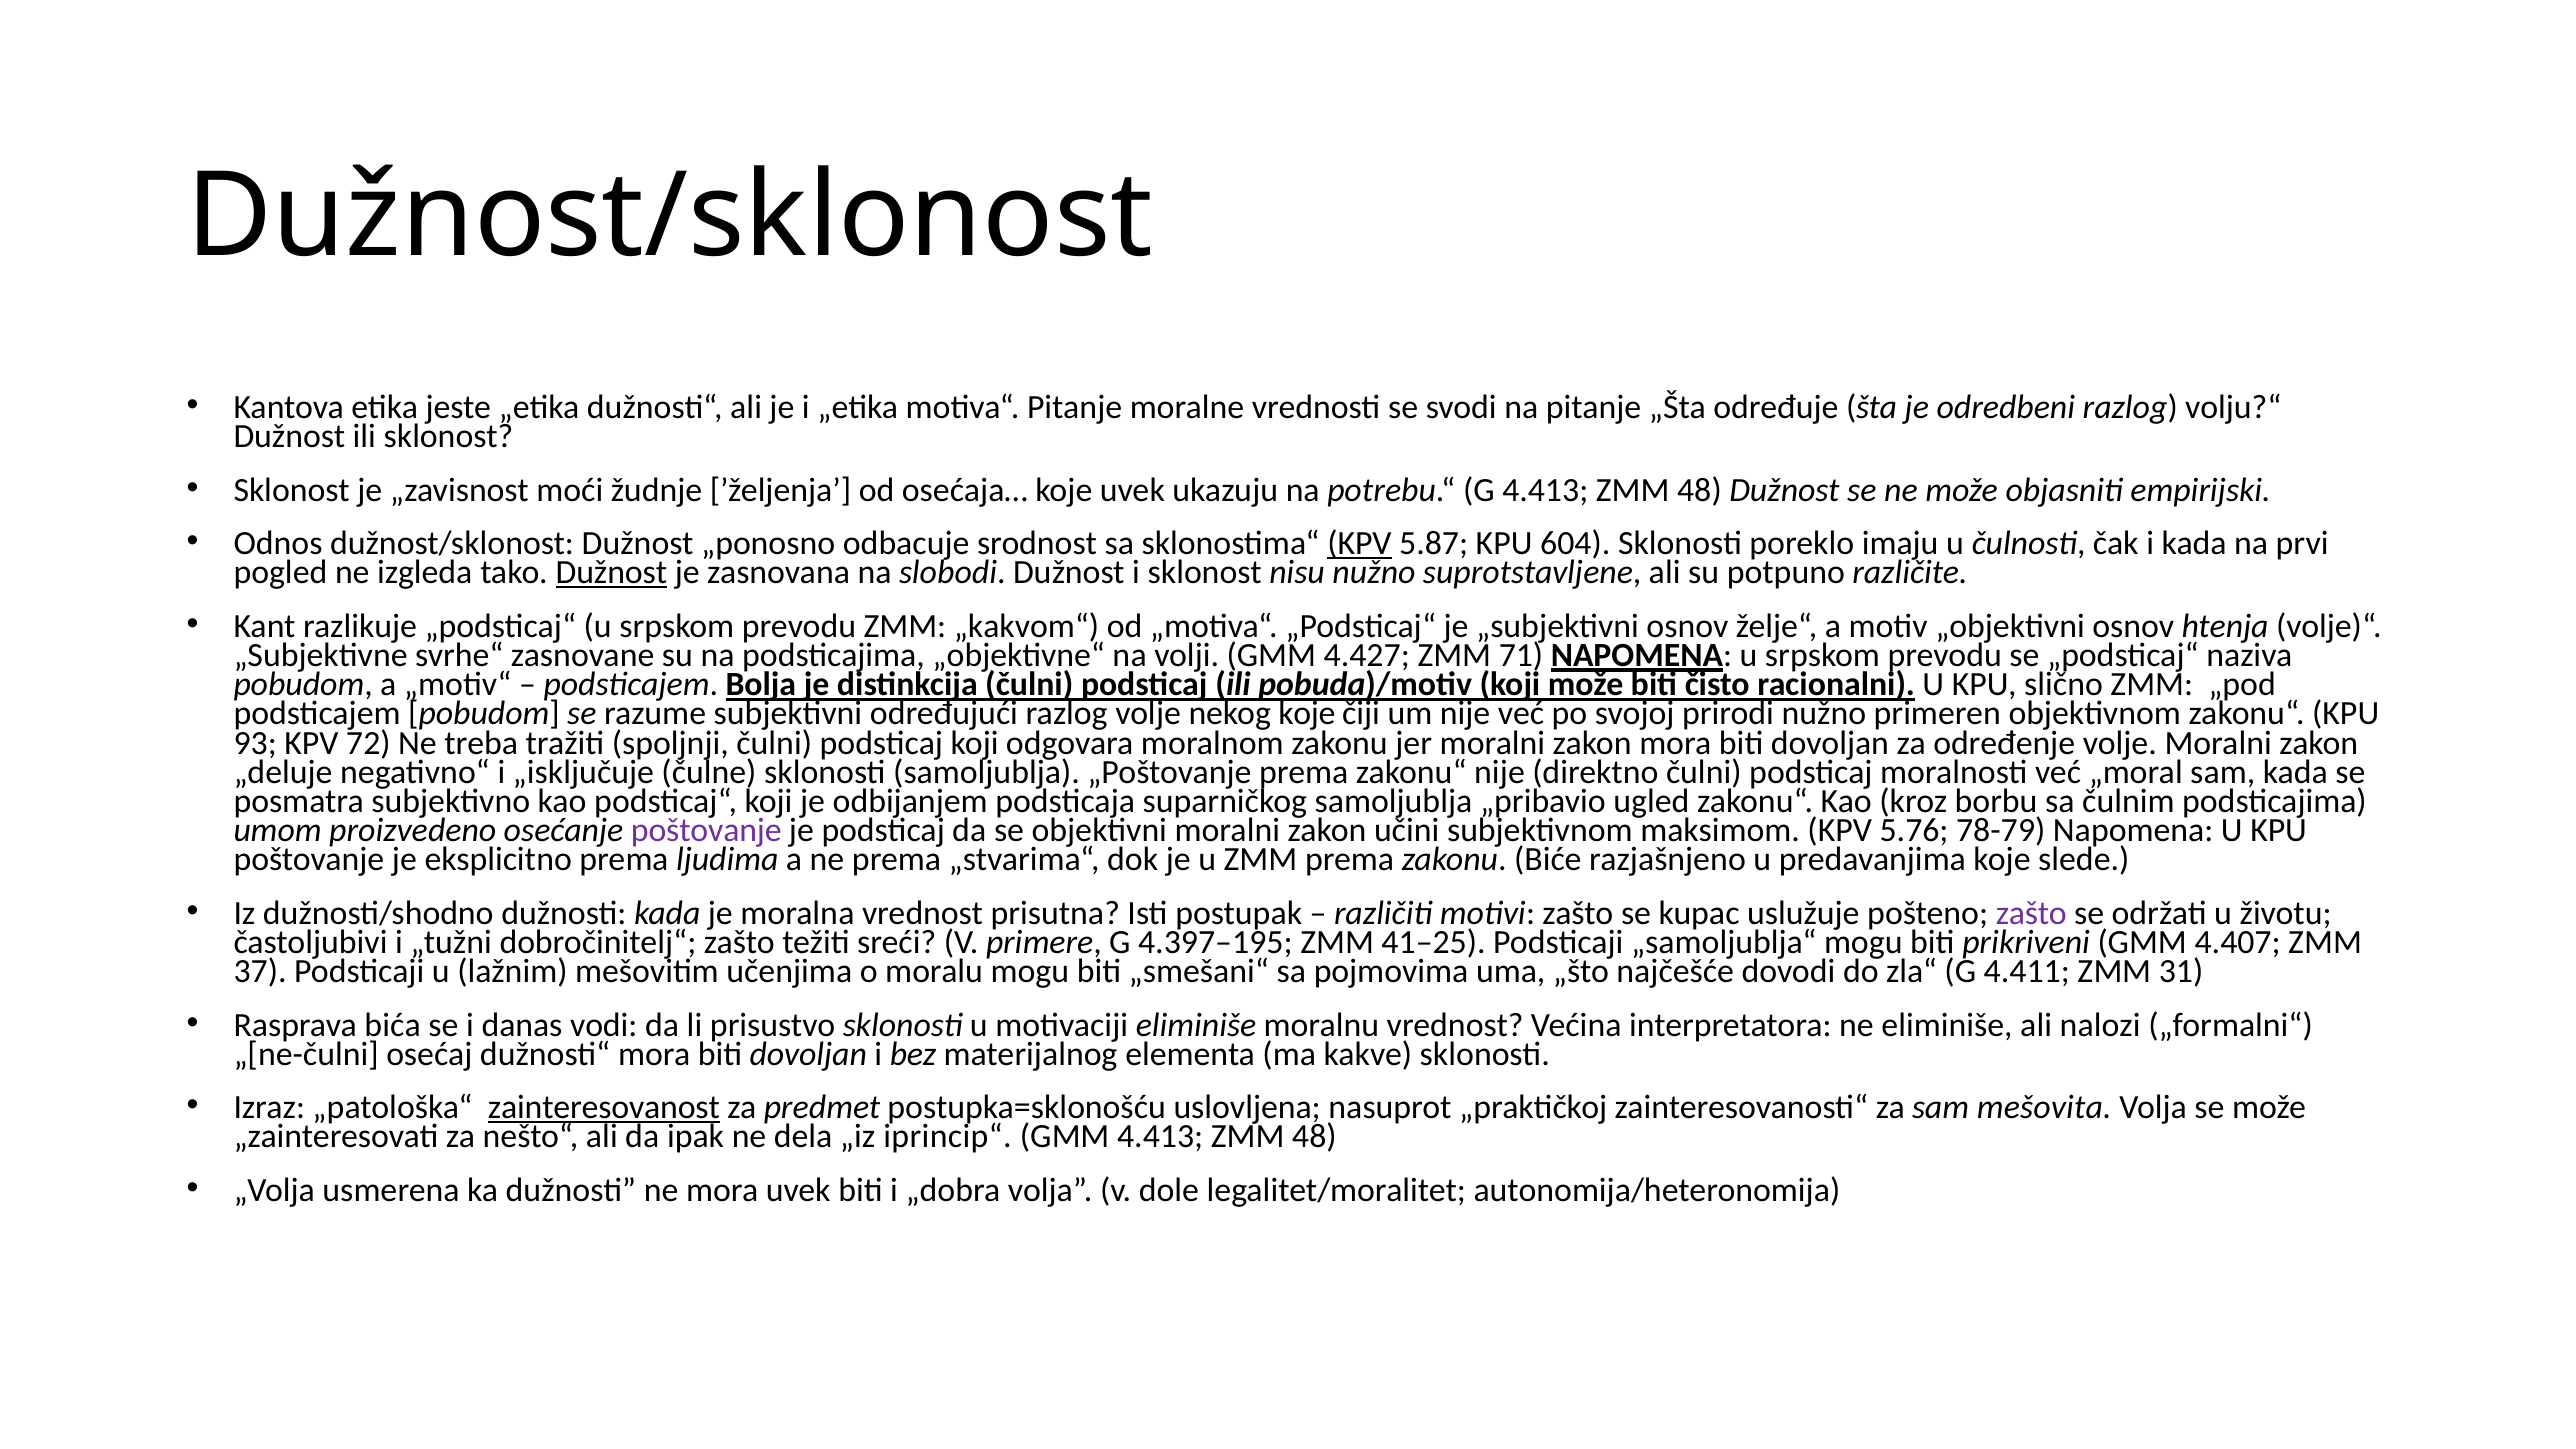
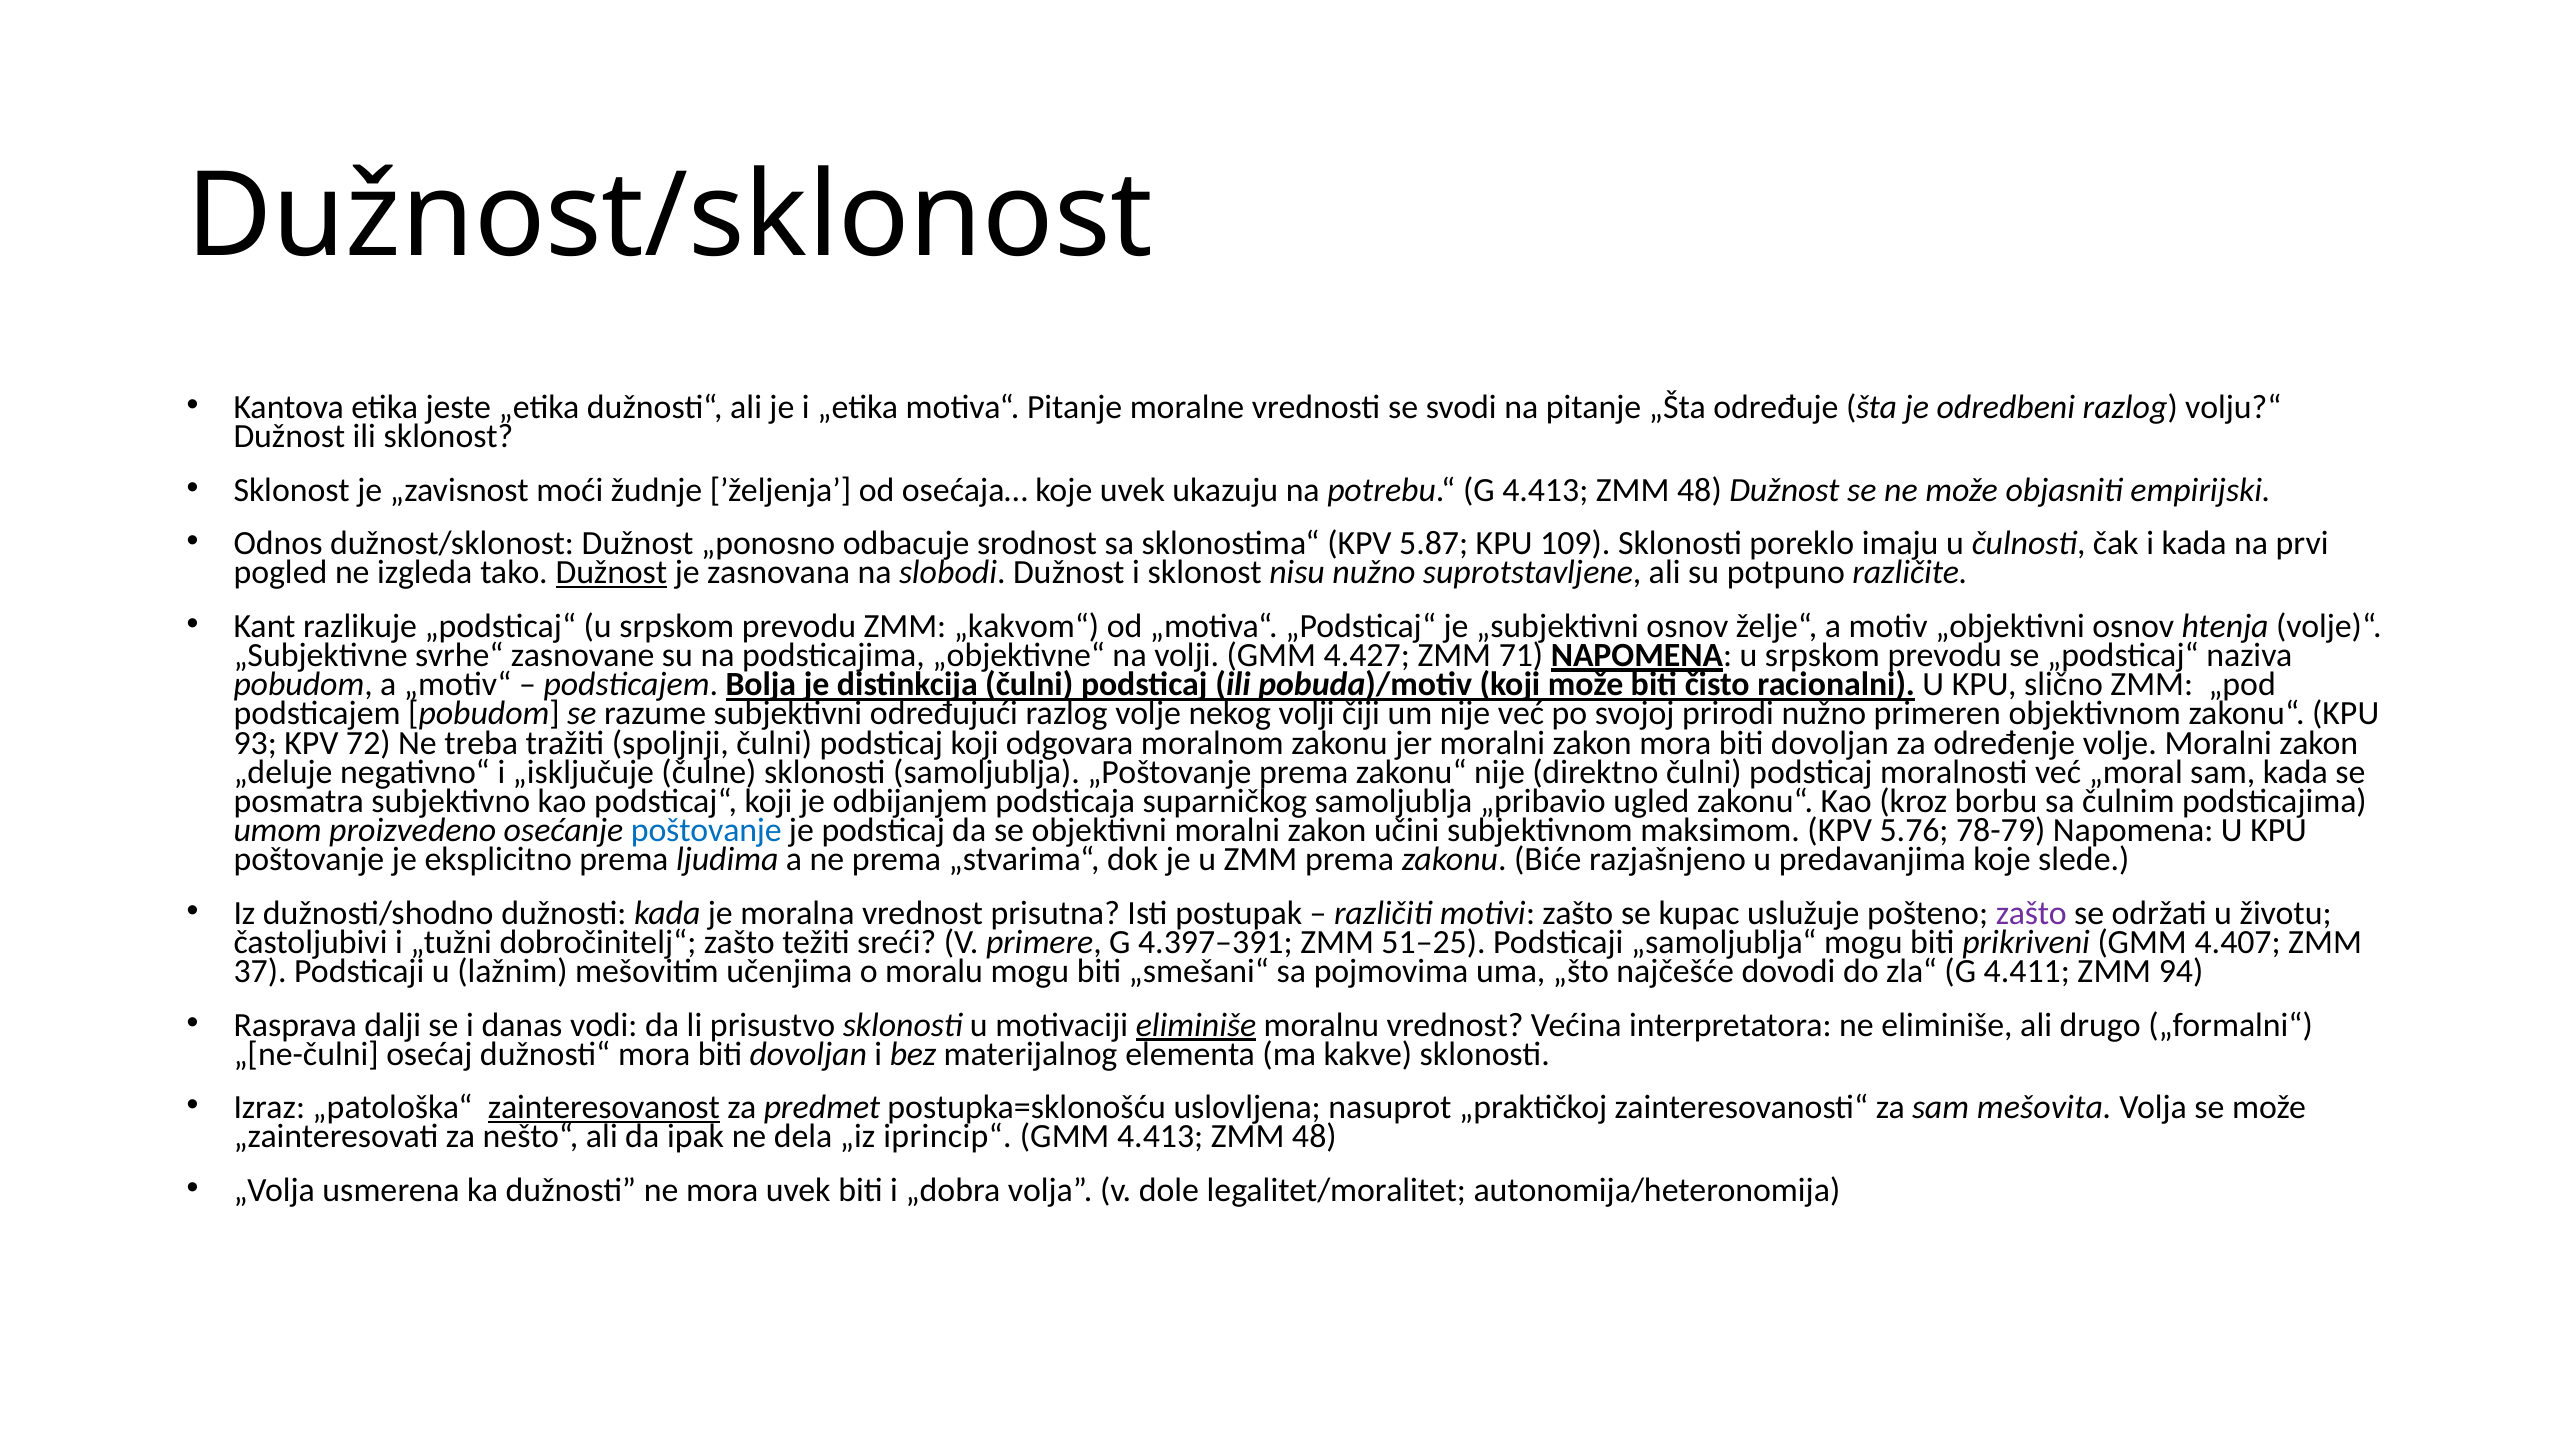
KPV at (1360, 543) underline: present -> none
604: 604 -> 109
nekog koje: koje -> volji
poštovanje at (706, 831) colour: purple -> blue
4.397–195: 4.397–195 -> 4.397–391
41–25: 41–25 -> 51–25
31: 31 -> 94
bića: bića -> dalji
eliminiše at (1196, 1025) underline: none -> present
nalozi: nalozi -> drugo
